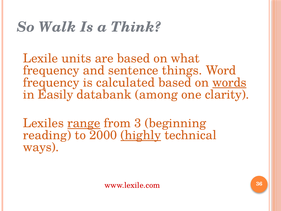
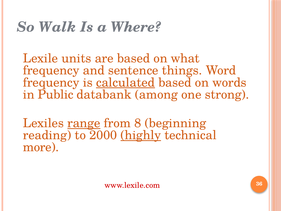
Think: Think -> Where
calculated underline: none -> present
words underline: present -> none
Easily: Easily -> Public
clarity: clarity -> strong
3: 3 -> 8
ways: ways -> more
